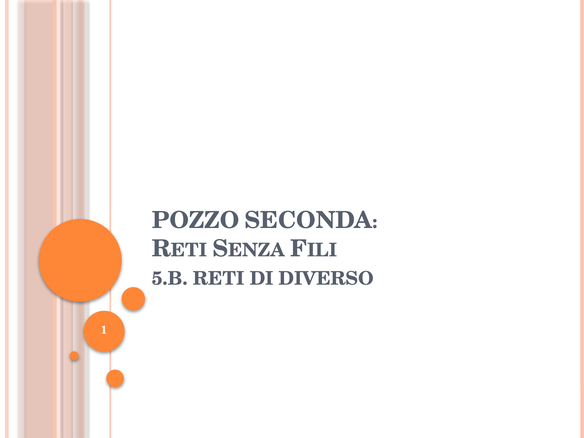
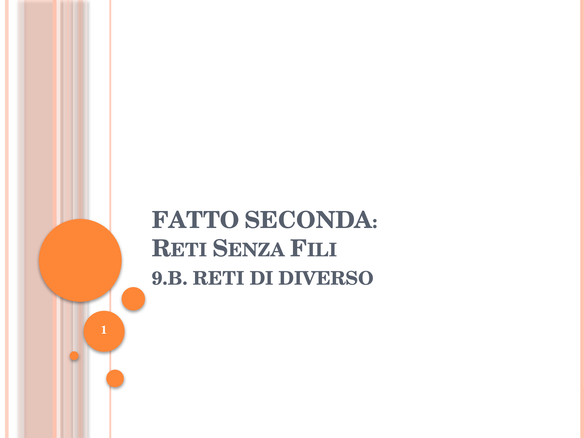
POZZO: POZZO -> FATTO
5.B: 5.B -> 9.B
